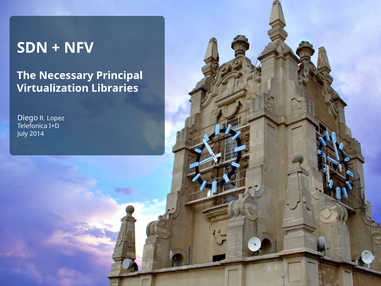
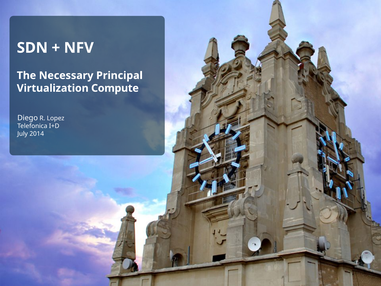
Libraries: Libraries -> Compute
